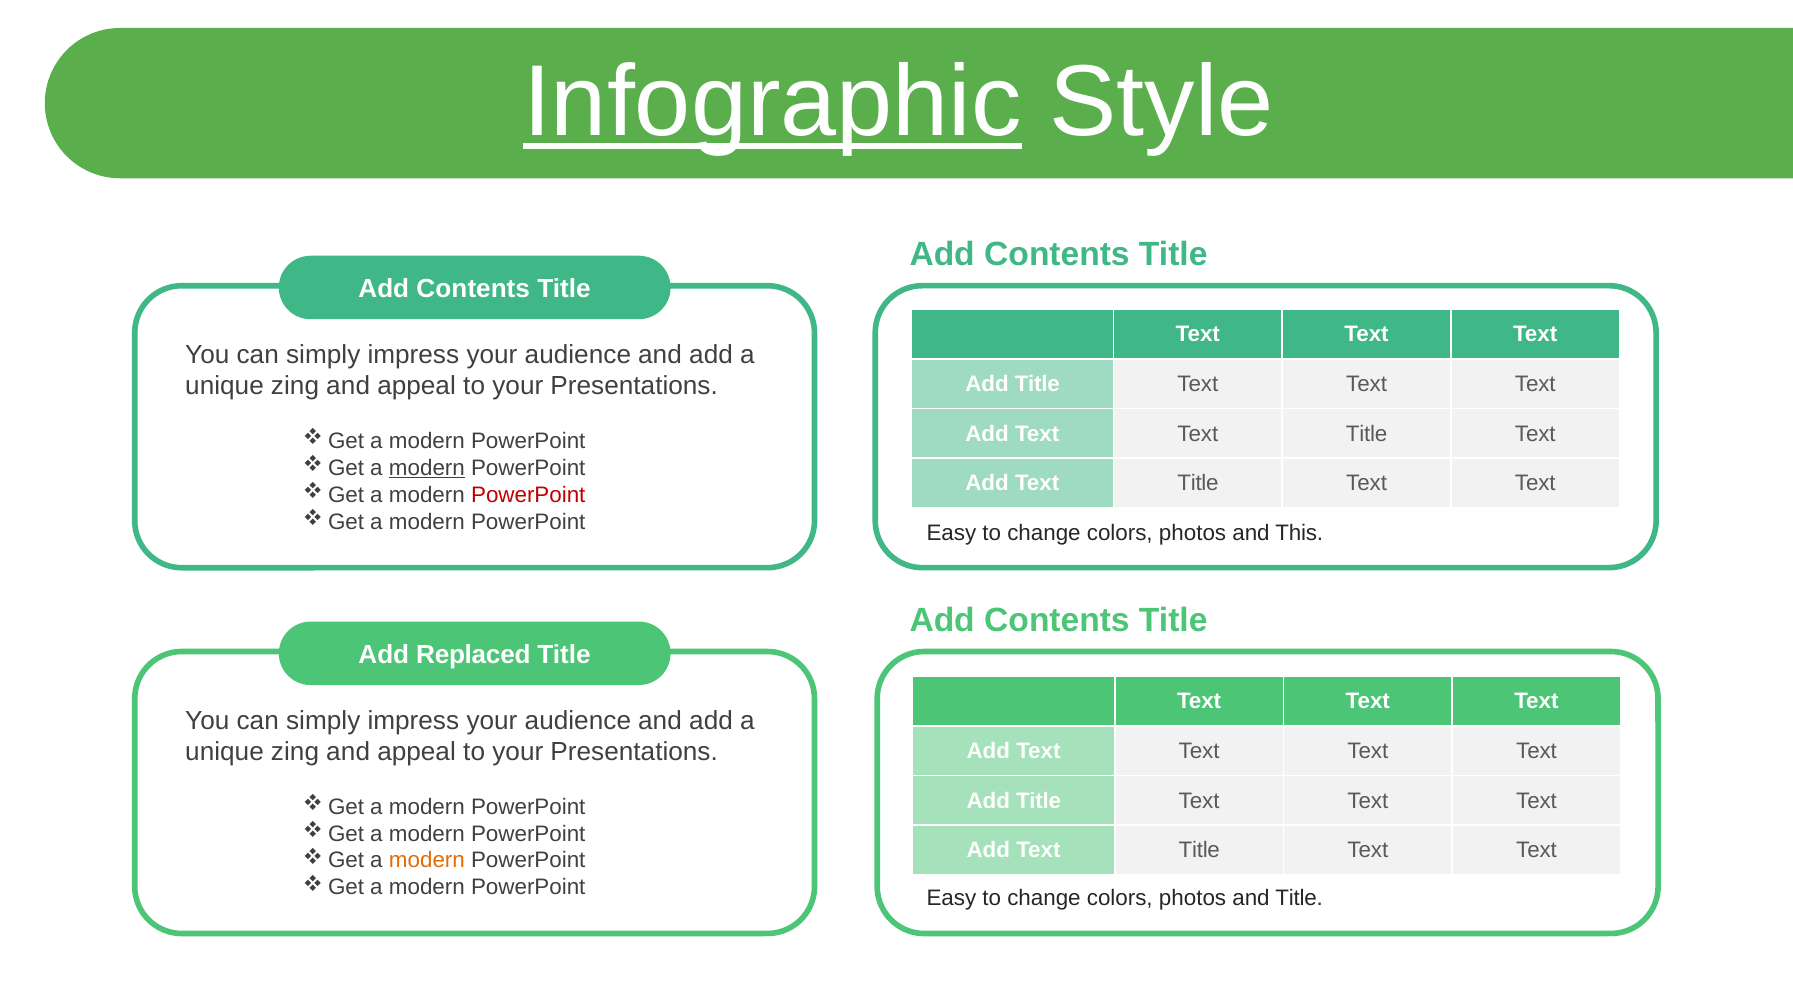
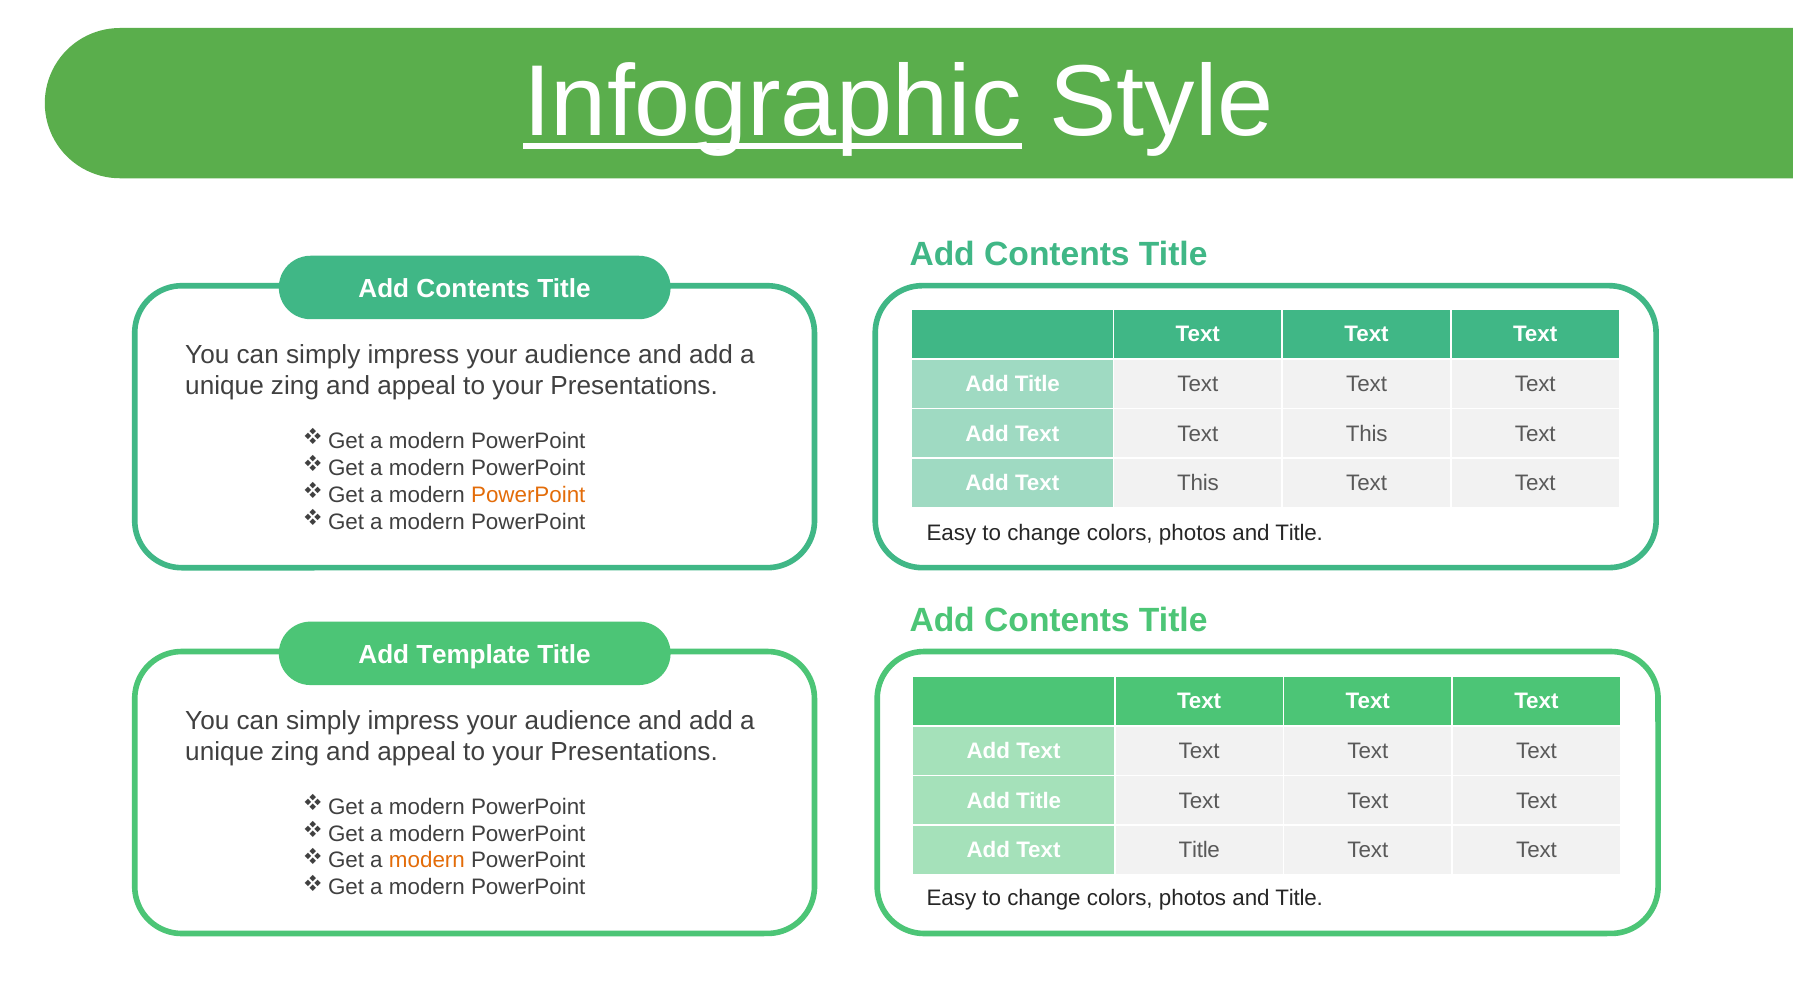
Text Text Title: Title -> This
modern at (427, 468) underline: present -> none
Title at (1198, 484): Title -> This
PowerPoint at (528, 495) colour: red -> orange
This at (1299, 533): This -> Title
Replaced: Replaced -> Template
